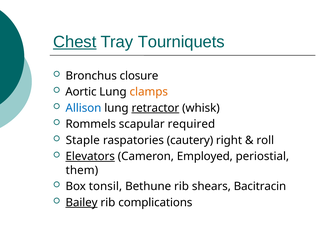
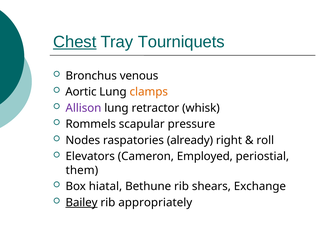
closure: closure -> venous
Allison colour: blue -> purple
retractor underline: present -> none
required: required -> pressure
Staple: Staple -> Nodes
cautery: cautery -> already
Elevators underline: present -> none
tonsil: tonsil -> hiatal
Bacitracin: Bacitracin -> Exchange
complications: complications -> appropriately
